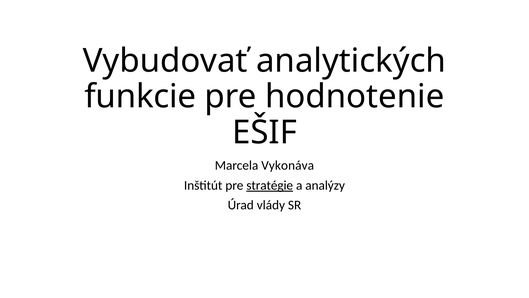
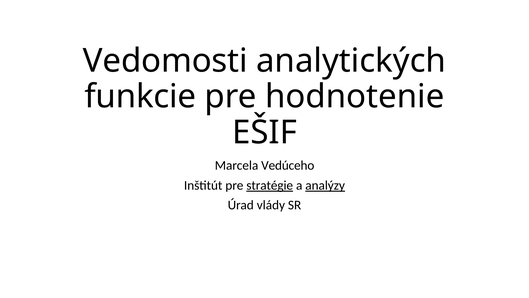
Vybudovať: Vybudovať -> Vedomosti
Vykonáva: Vykonáva -> Vedúceho
analýzy underline: none -> present
